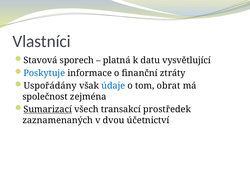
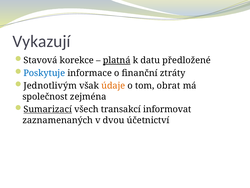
Vlastníci: Vlastníci -> Vykazují
sporech: sporech -> korekce
platná underline: none -> present
vysvětlující: vysvětlující -> předložené
Uspořádány: Uspořádány -> Jednotlivým
údaje colour: blue -> orange
prostředek: prostředek -> informovat
